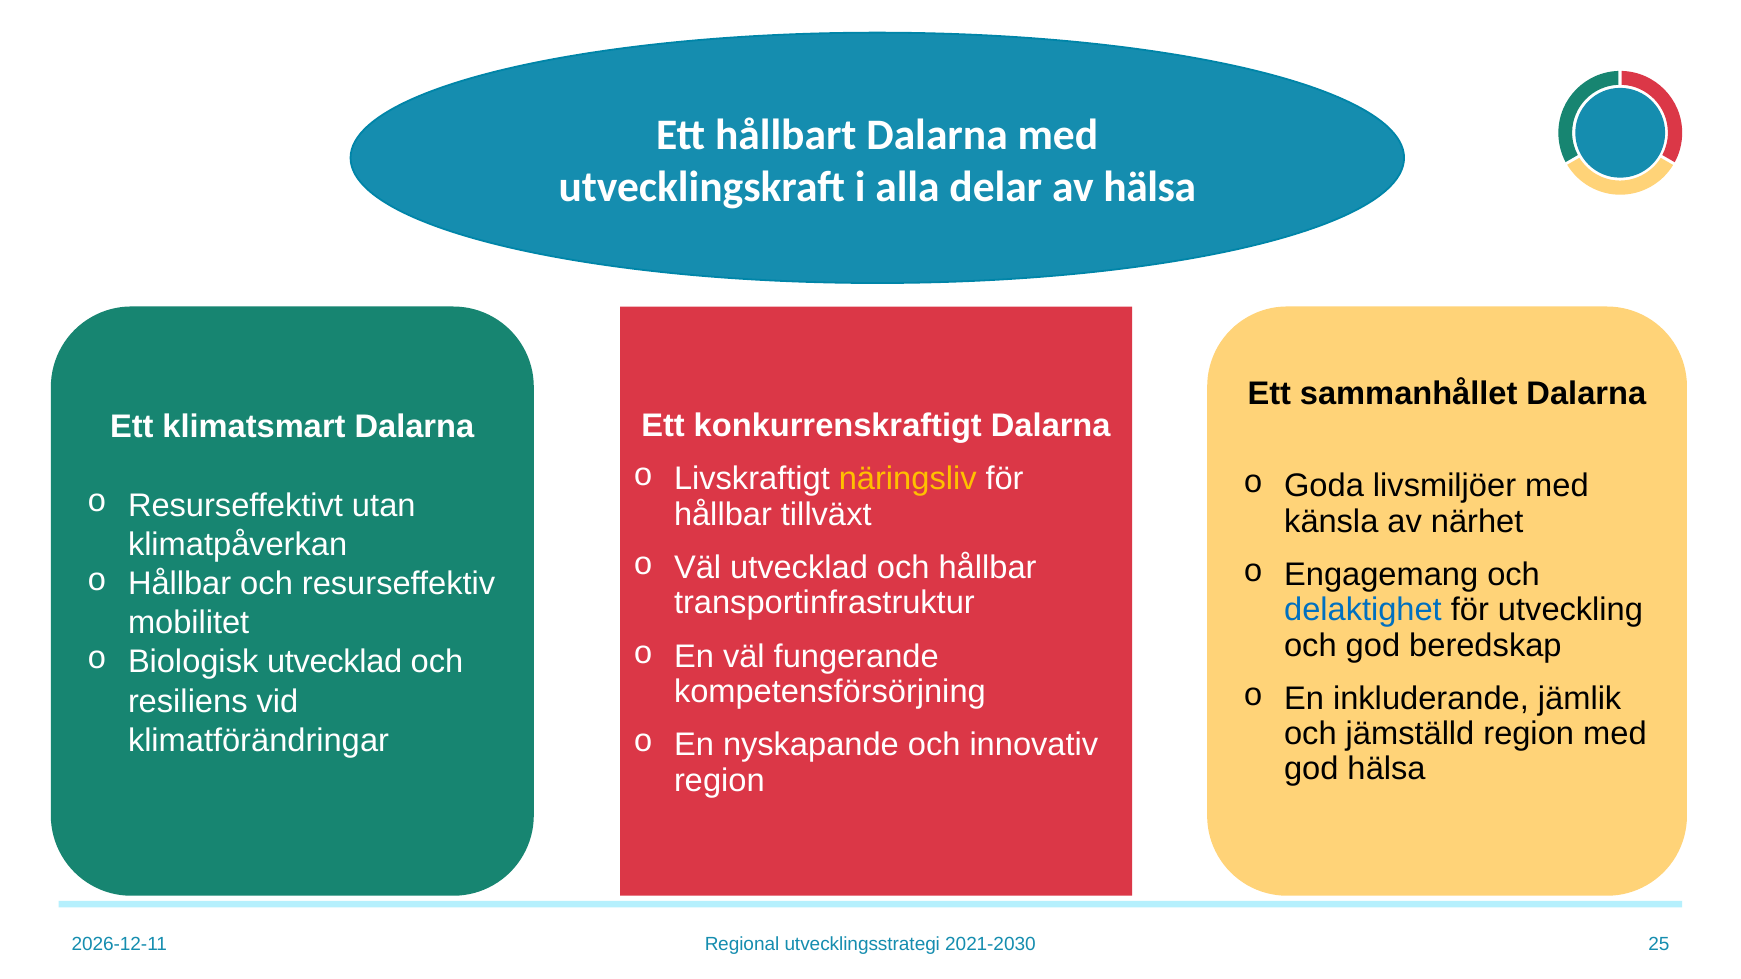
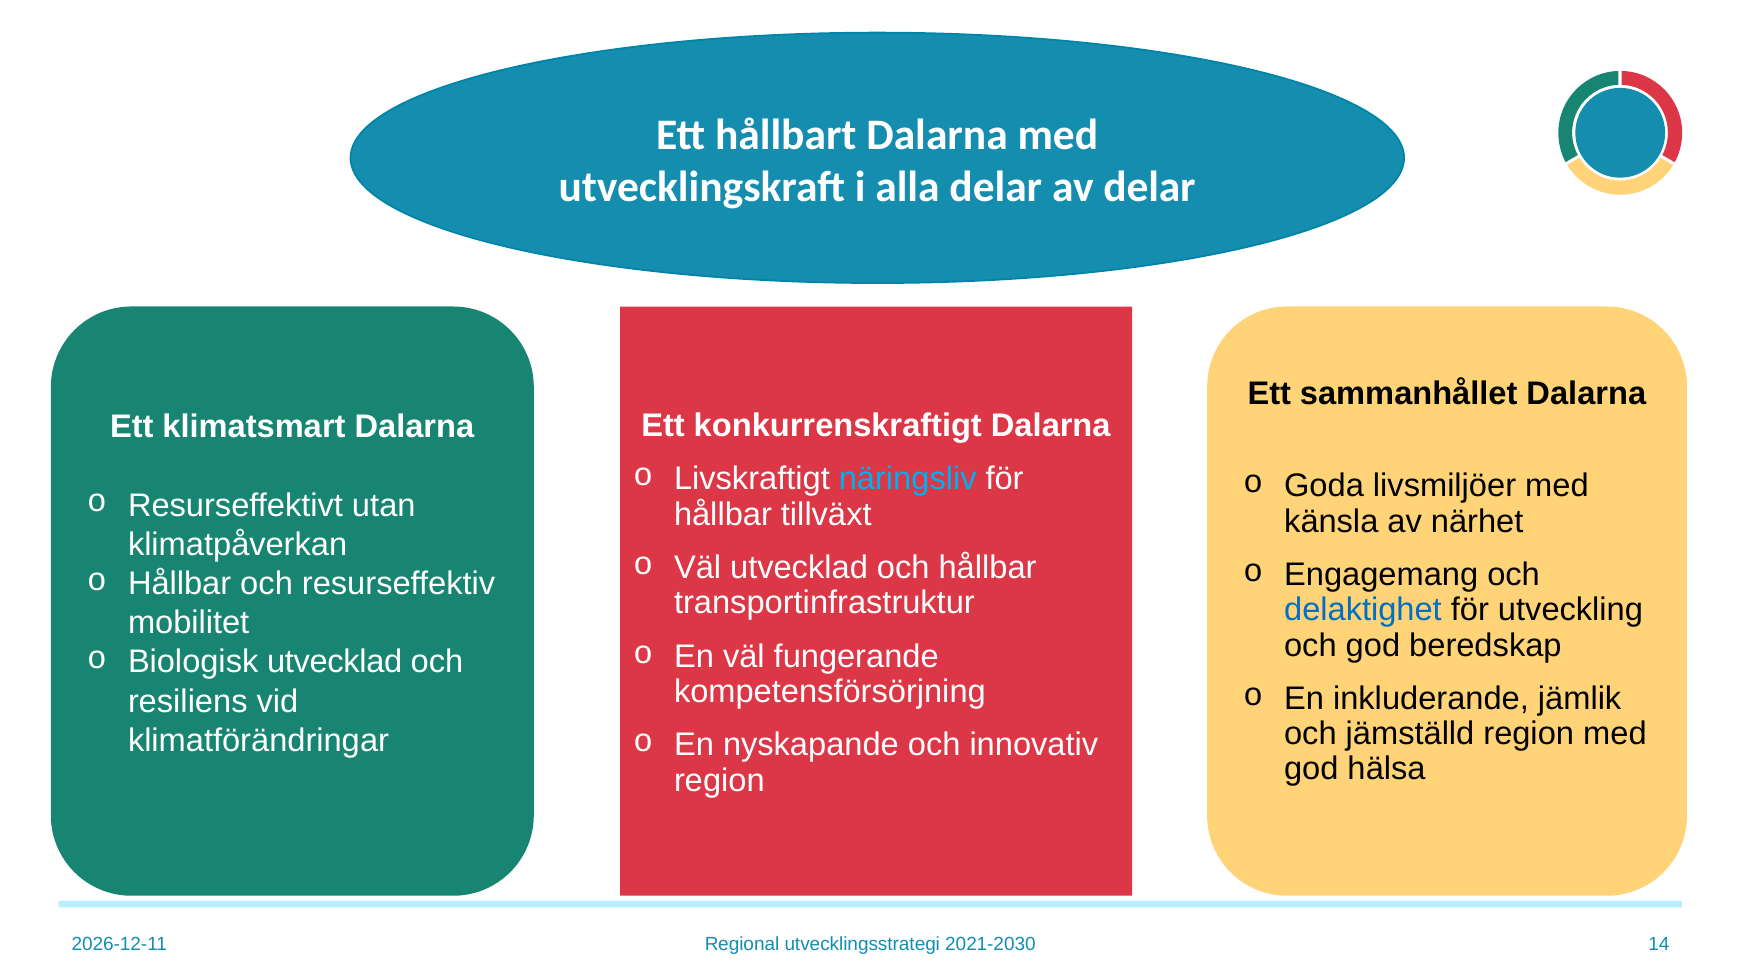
av hälsa: hälsa -> delar
näringsliv colour: yellow -> light blue
25: 25 -> 14
